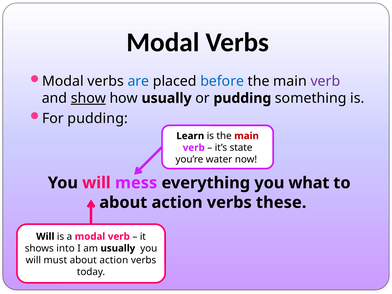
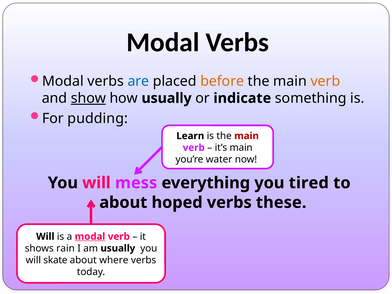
before colour: blue -> orange
verb at (325, 81) colour: purple -> orange
or pudding: pudding -> indicate
it’s state: state -> main
what: what -> tired
action at (177, 202): action -> hoped
modal at (90, 237) underline: none -> present
into: into -> rain
must: must -> skate
action at (114, 260): action -> where
